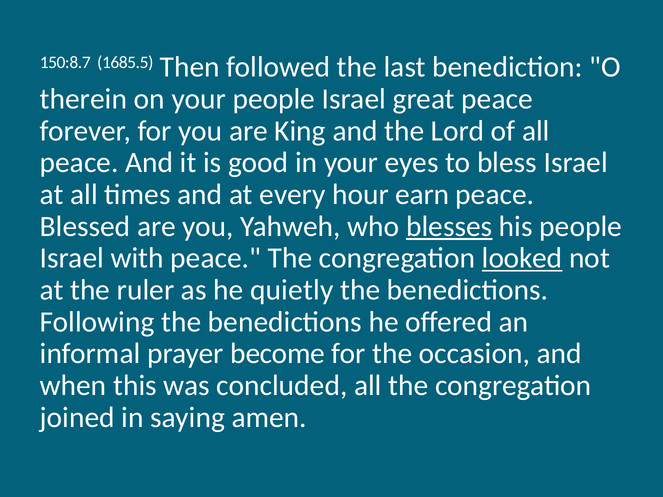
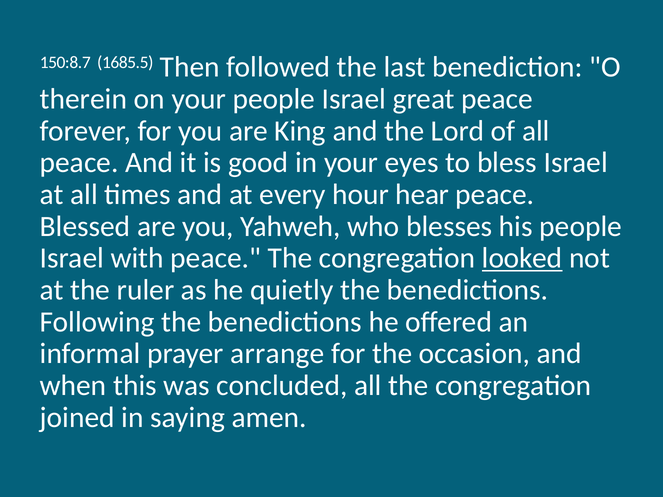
earn: earn -> hear
blesses underline: present -> none
become: become -> arrange
